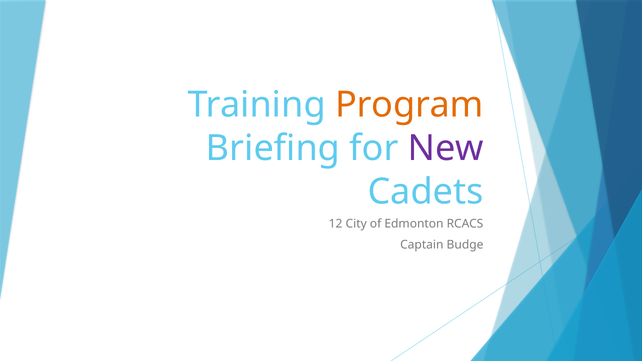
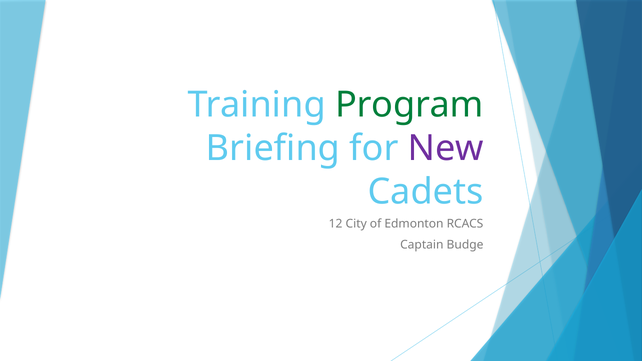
Program colour: orange -> green
